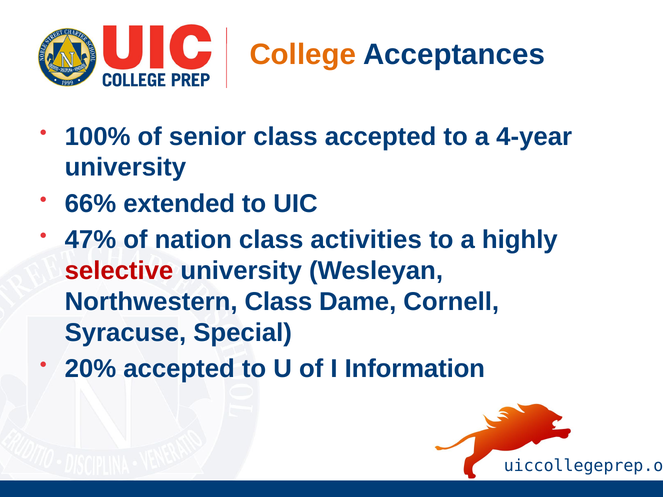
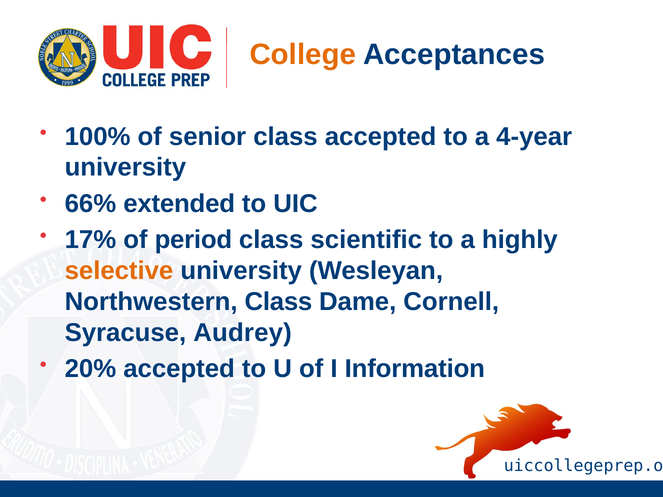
47%: 47% -> 17%
nation: nation -> period
activities: activities -> scientific
selective colour: red -> orange
Special: Special -> Audrey
